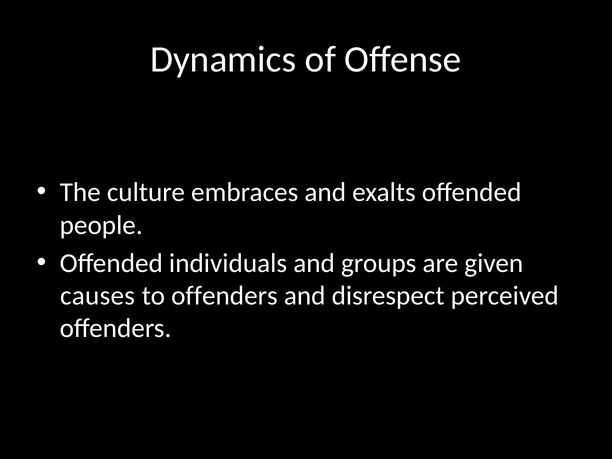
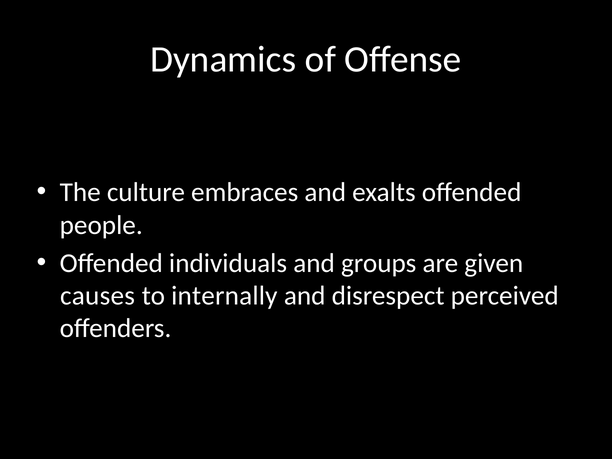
to offenders: offenders -> internally
